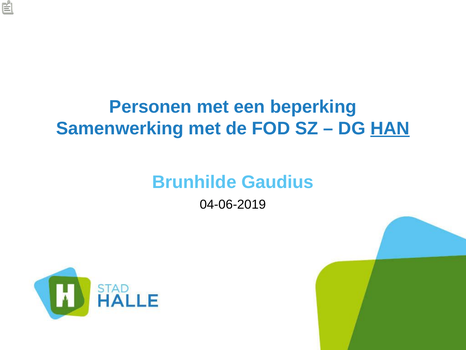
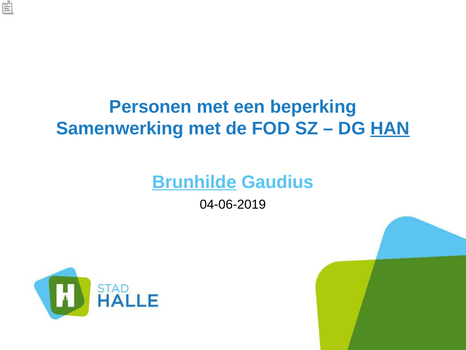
Brunhilde underline: none -> present
